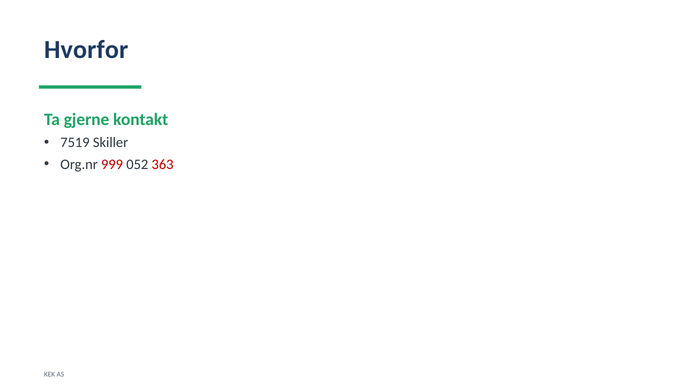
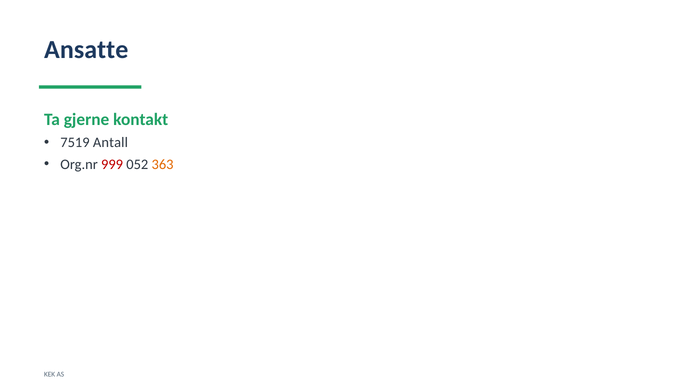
Hvorfor: Hvorfor -> Ansatte
Skiller: Skiller -> Antall
363 colour: red -> orange
